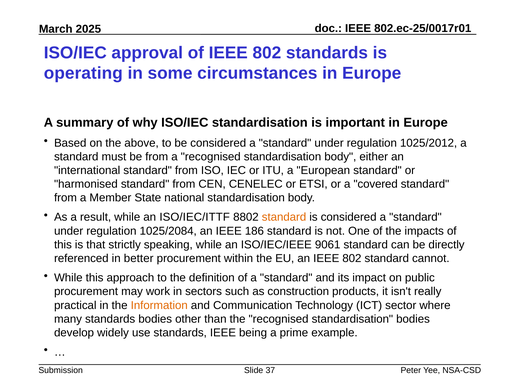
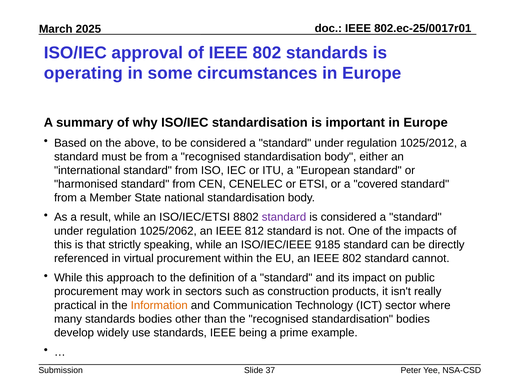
ISO/IEC/ITTF: ISO/IEC/ITTF -> ISO/IEC/ETSI
standard at (284, 217) colour: orange -> purple
1025/2084: 1025/2084 -> 1025/2062
186: 186 -> 812
9061: 9061 -> 9185
better: better -> virtual
